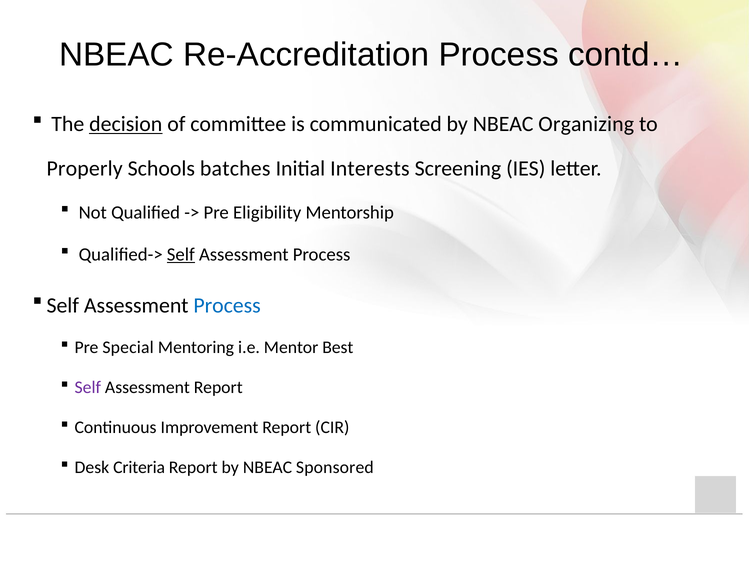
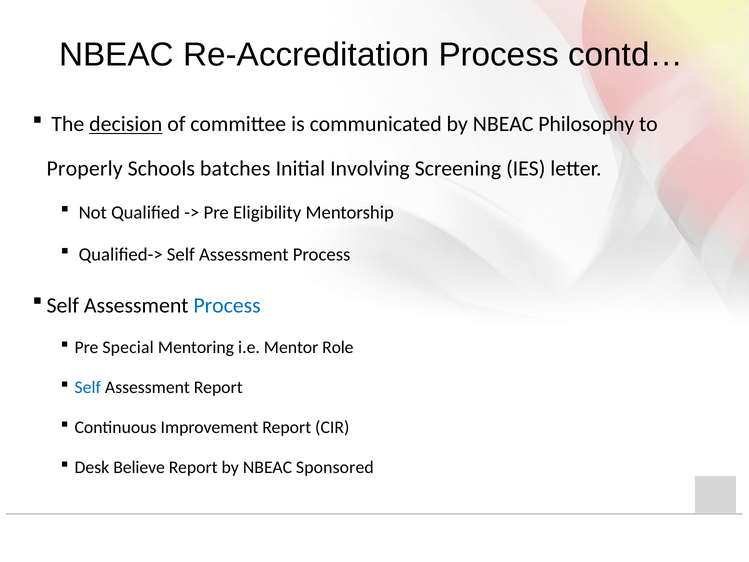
Organizing: Organizing -> Philosophy
Interests: Interests -> Involving
Self at (181, 254) underline: present -> none
Best: Best -> Role
Self at (88, 387) colour: purple -> blue
Criteria: Criteria -> Believe
